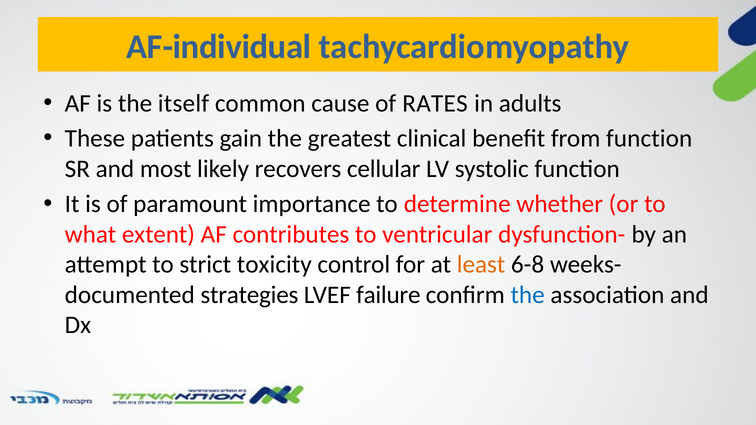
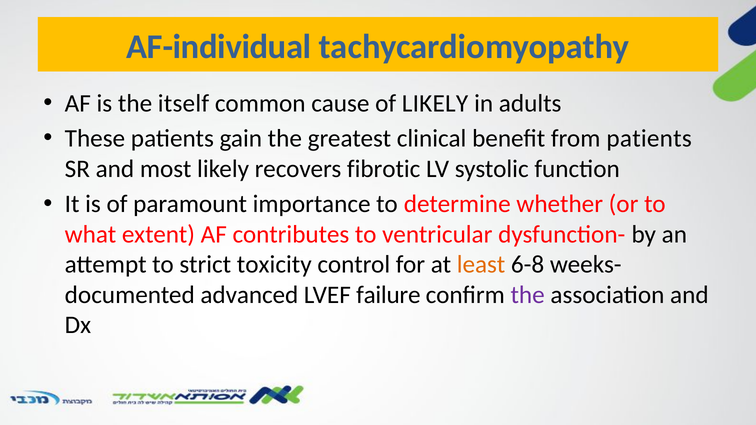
of RATES: RATES -> LIKELY
from function: function -> patients
cellular: cellular -> fibrotic
strategies: strategies -> advanced
the at (528, 295) colour: blue -> purple
